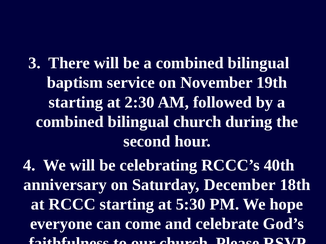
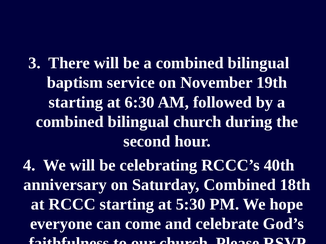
2:30: 2:30 -> 6:30
Saturday December: December -> Combined
